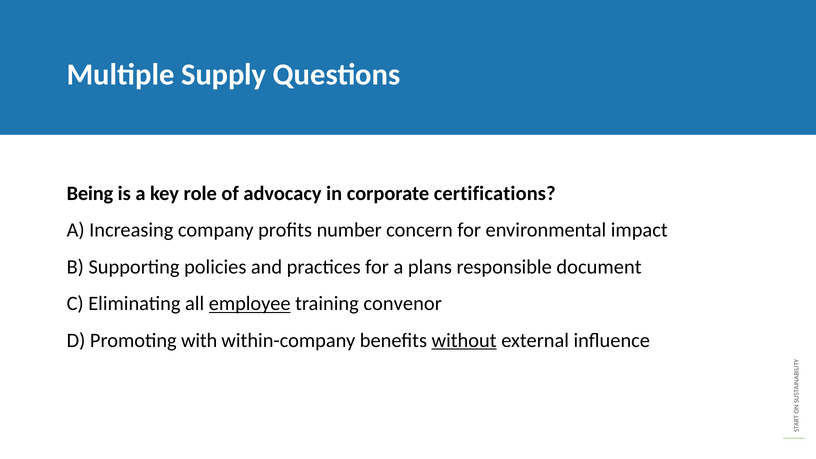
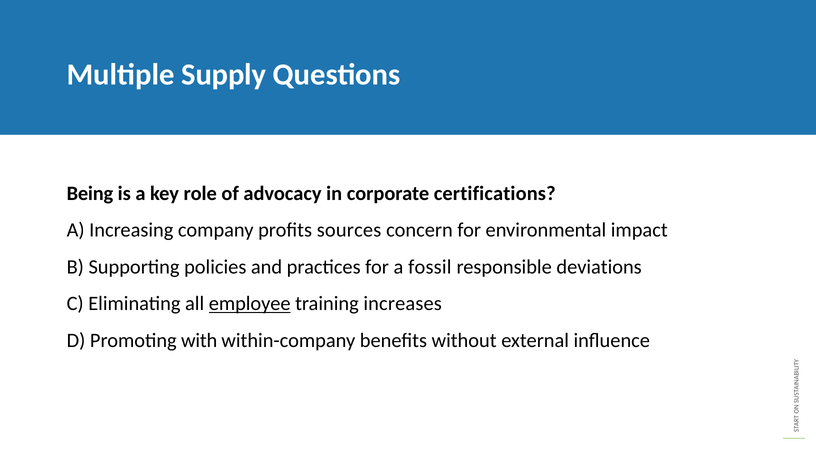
number: number -> sources
plans: plans -> fossil
document: document -> deviations
convenor: convenor -> increases
without underline: present -> none
